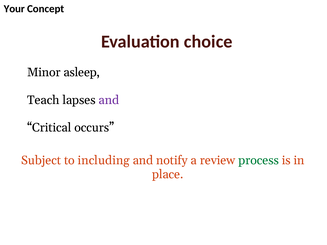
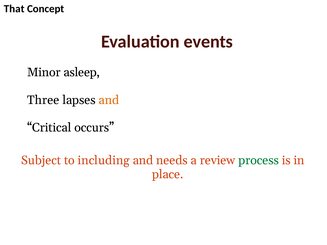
Your: Your -> That
choice: choice -> events
Teach: Teach -> Three
and at (109, 100) colour: purple -> orange
notify: notify -> needs
